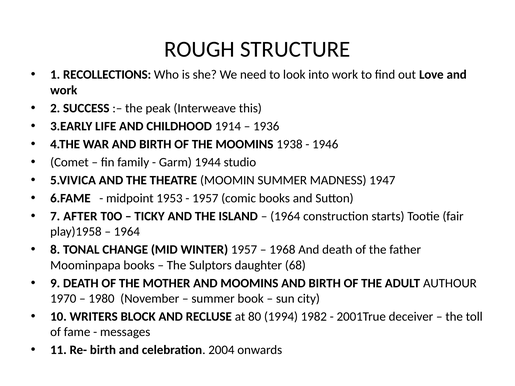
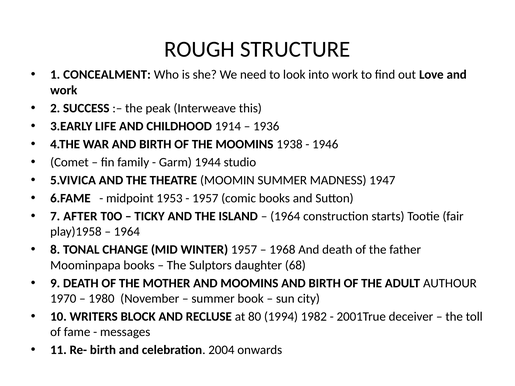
RECOLLECTIONS: RECOLLECTIONS -> CONCEALMENT
